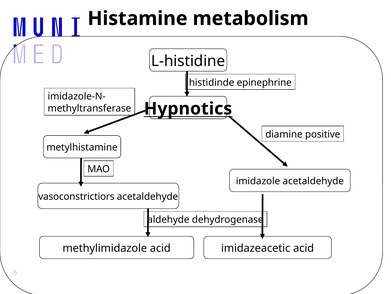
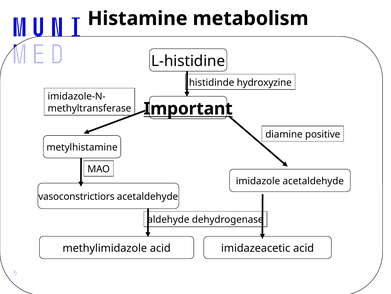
epinephrine: epinephrine -> hydroxyzine
Hypnotics: Hypnotics -> Important
